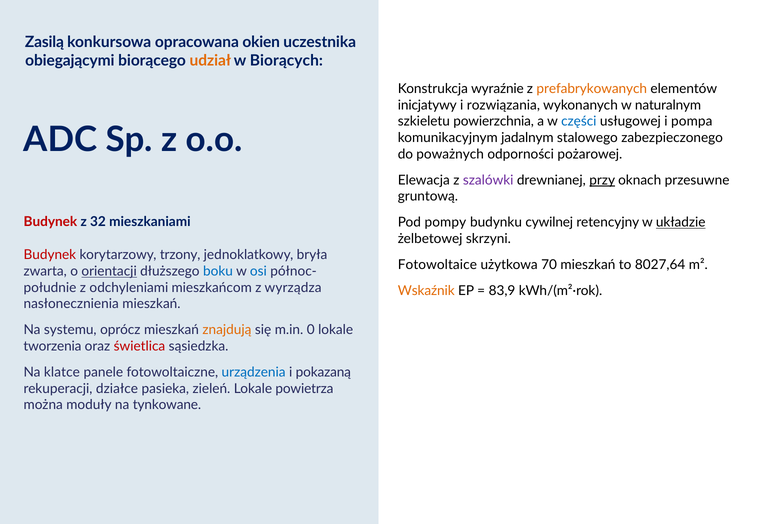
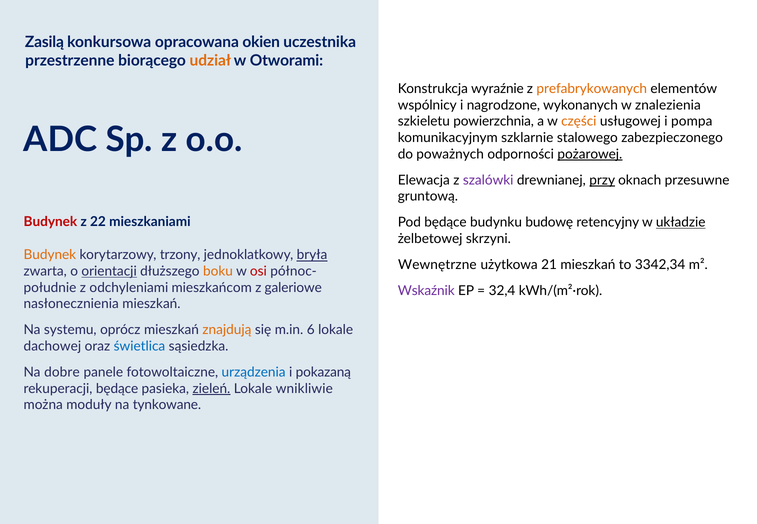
obiegającymi: obiegającymi -> przestrzenne
Biorących: Biorących -> Otworami
inicjatywy: inicjatywy -> wspólnicy
rozwiązania: rozwiązania -> nagrodzone
naturalnym: naturalnym -> znalezienia
części colour: blue -> orange
jadalnym: jadalnym -> szklarnie
pożarowej underline: none -> present
32: 32 -> 22
Pod pompy: pompy -> będące
cywilnej: cywilnej -> budowę
Budynek at (50, 255) colour: red -> orange
bryła underline: none -> present
Fotowoltaice: Fotowoltaice -> Wewnętrzne
70: 70 -> 21
8027,64: 8027,64 -> 3342,34
boku colour: blue -> orange
osi colour: blue -> red
wyrządza: wyrządza -> galeriowe
Wskaźnik colour: orange -> purple
83,9: 83,9 -> 32,4
0: 0 -> 6
tworzenia: tworzenia -> dachowej
świetlica colour: red -> blue
klatce: klatce -> dobre
rekuperacji działce: działce -> będące
zieleń underline: none -> present
powietrza: powietrza -> wnikliwie
